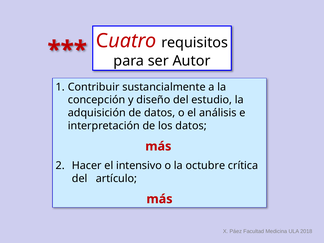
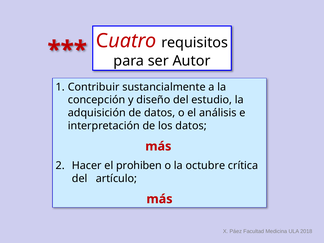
intensivo: intensivo -> prohiben
